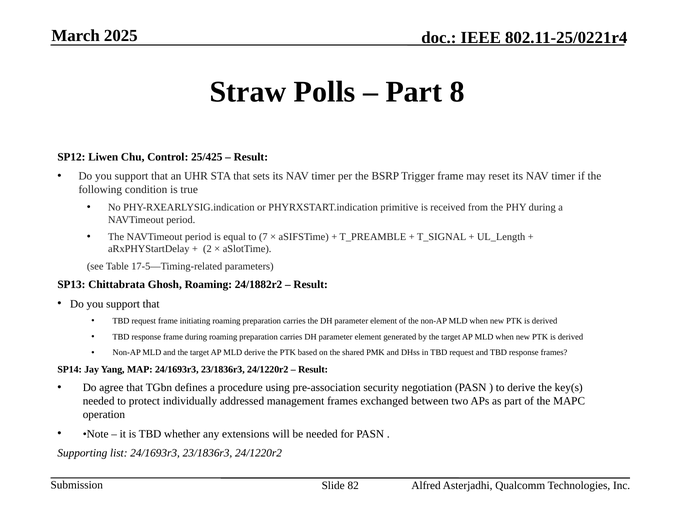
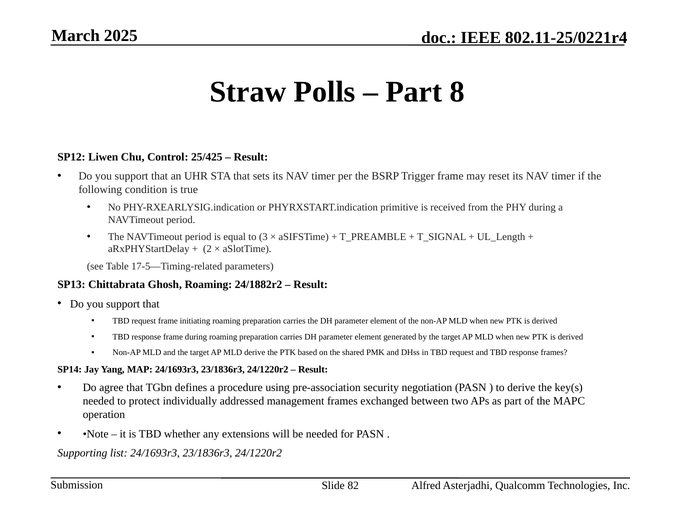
7: 7 -> 3
